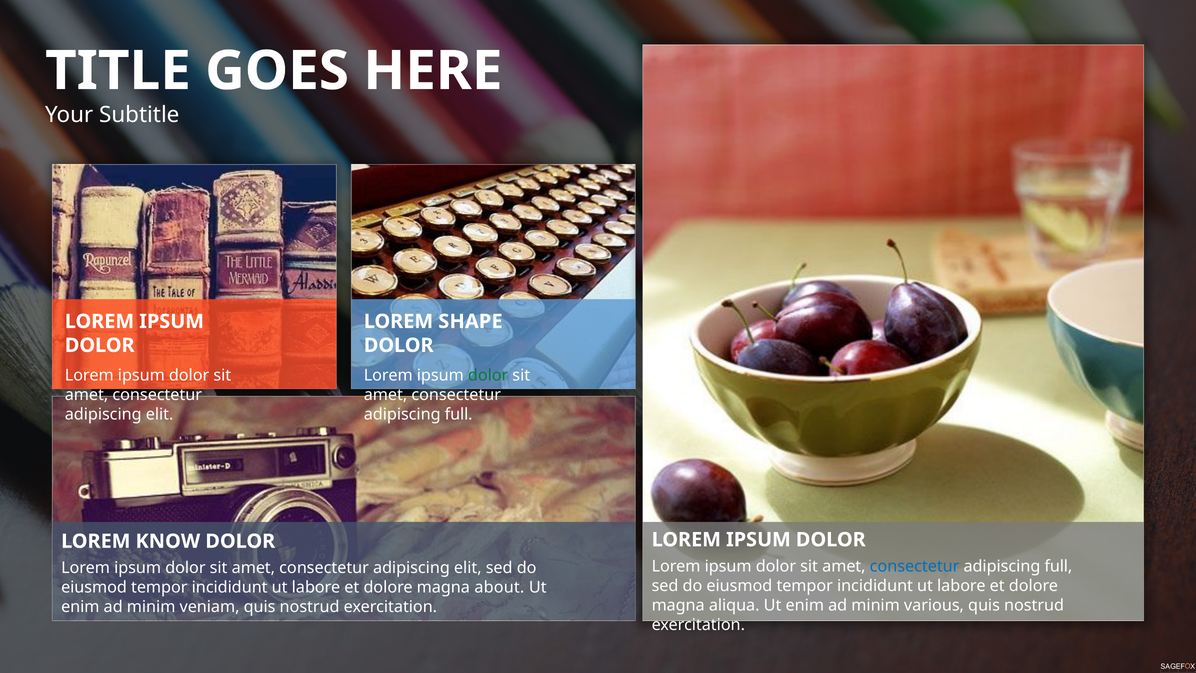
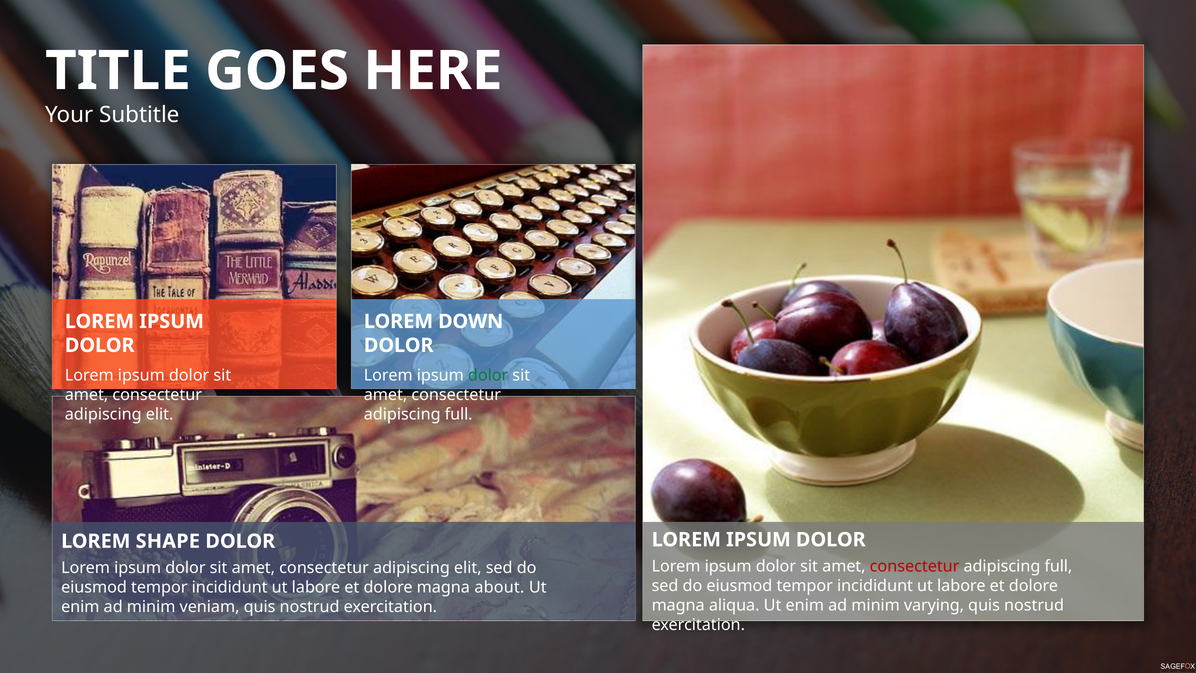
SHAPE: SHAPE -> DOWN
KNOW: KNOW -> SHAPE
consectetur at (915, 566) colour: blue -> red
various: various -> varying
